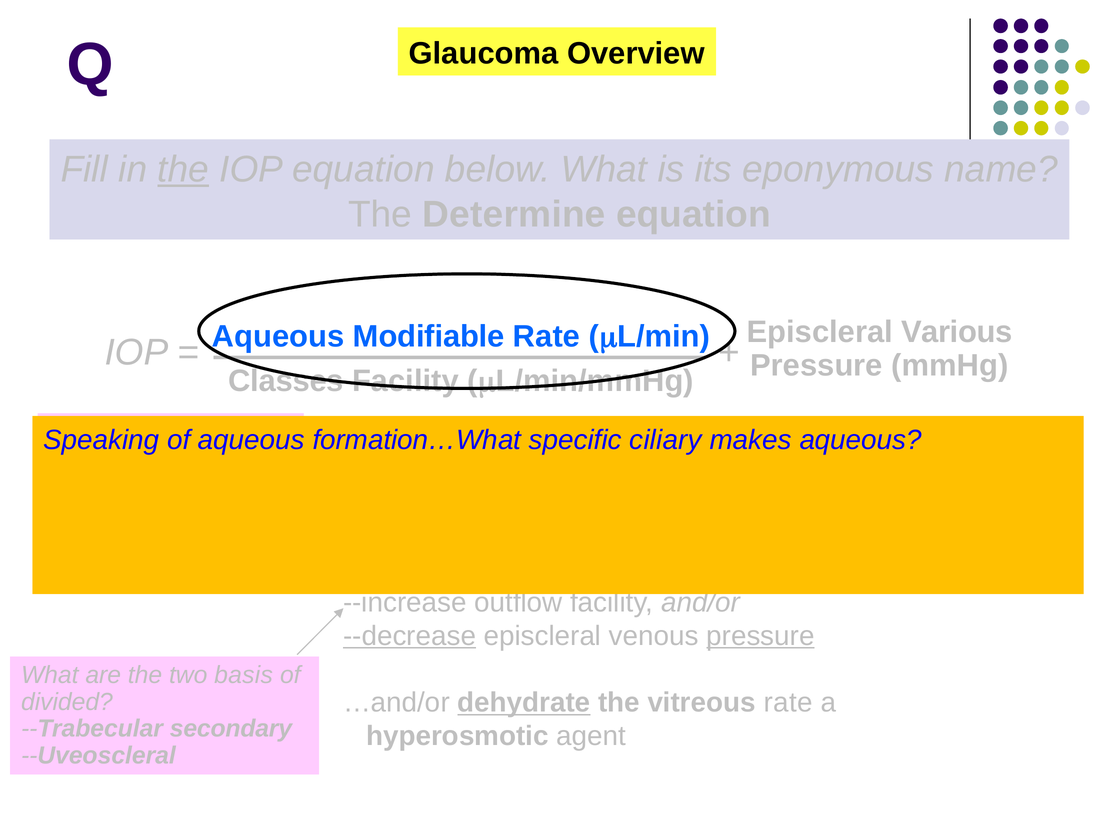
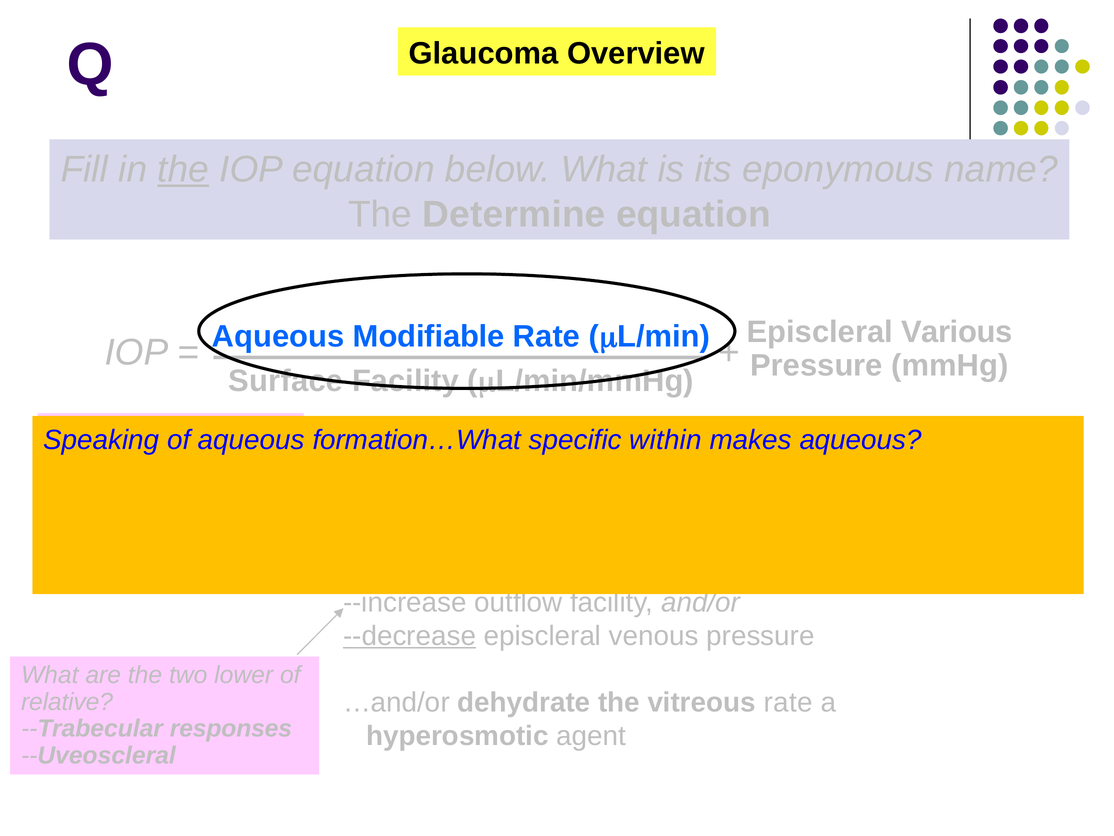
Classes: Classes -> Surface
specific ciliary: ciliary -> within
pressure at (760, 635) underline: present -> none
two basis: basis -> lower
dehydrate underline: present -> none
divided: divided -> relative
secondary: secondary -> responses
